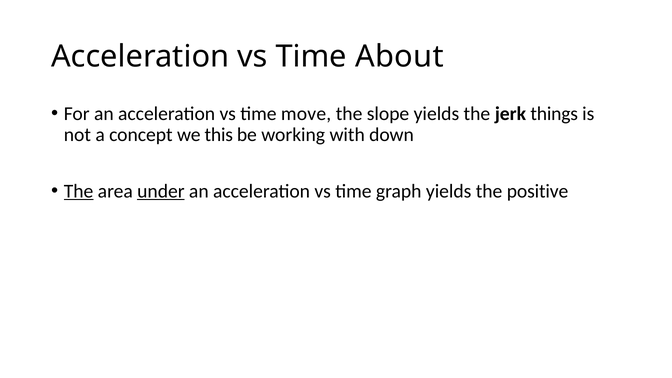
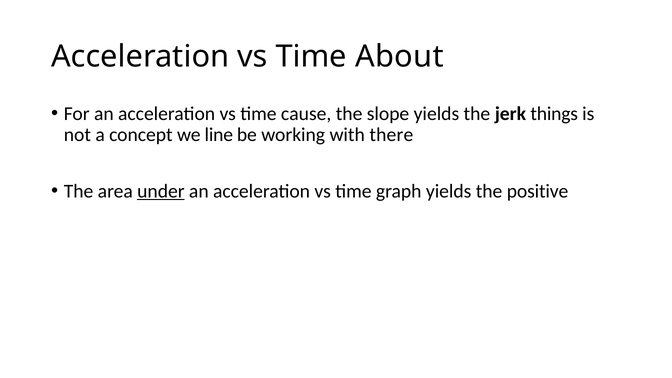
move: move -> cause
this: this -> line
down: down -> there
The at (79, 191) underline: present -> none
